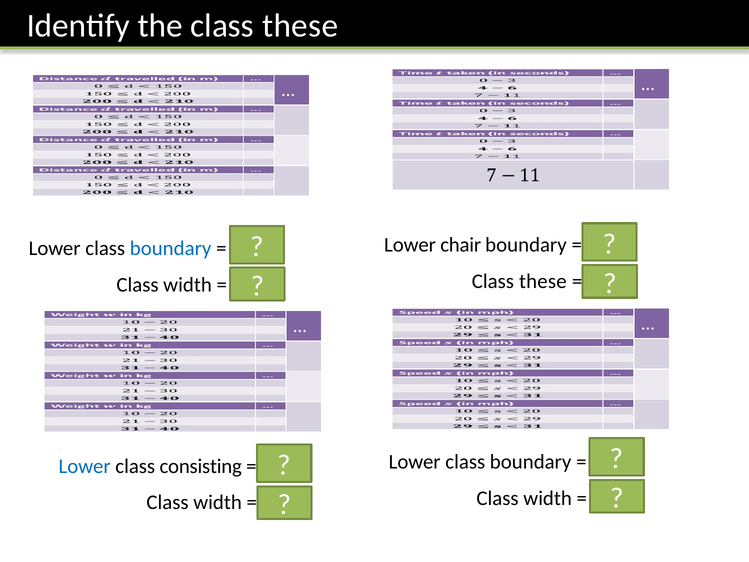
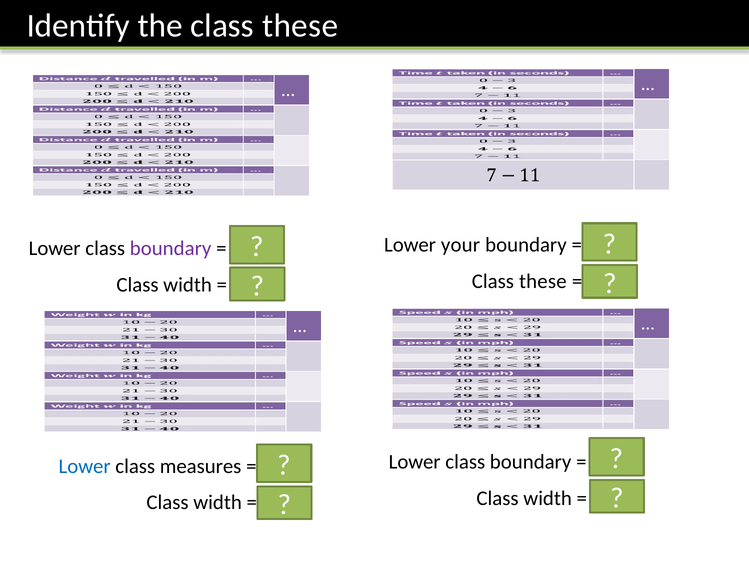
chair: chair -> your
boundary at (171, 248) colour: blue -> purple
consisting: consisting -> measures
